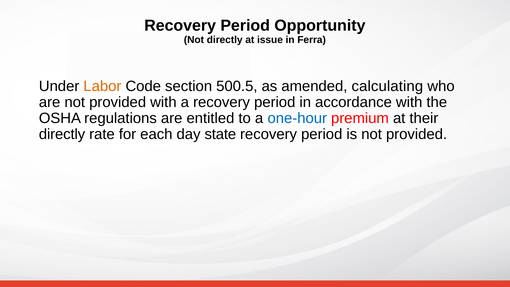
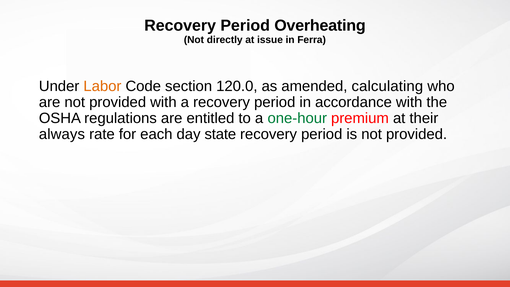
Opportunity: Opportunity -> Overheating
500.5: 500.5 -> 120.0
one-hour colour: blue -> green
directly at (62, 134): directly -> always
